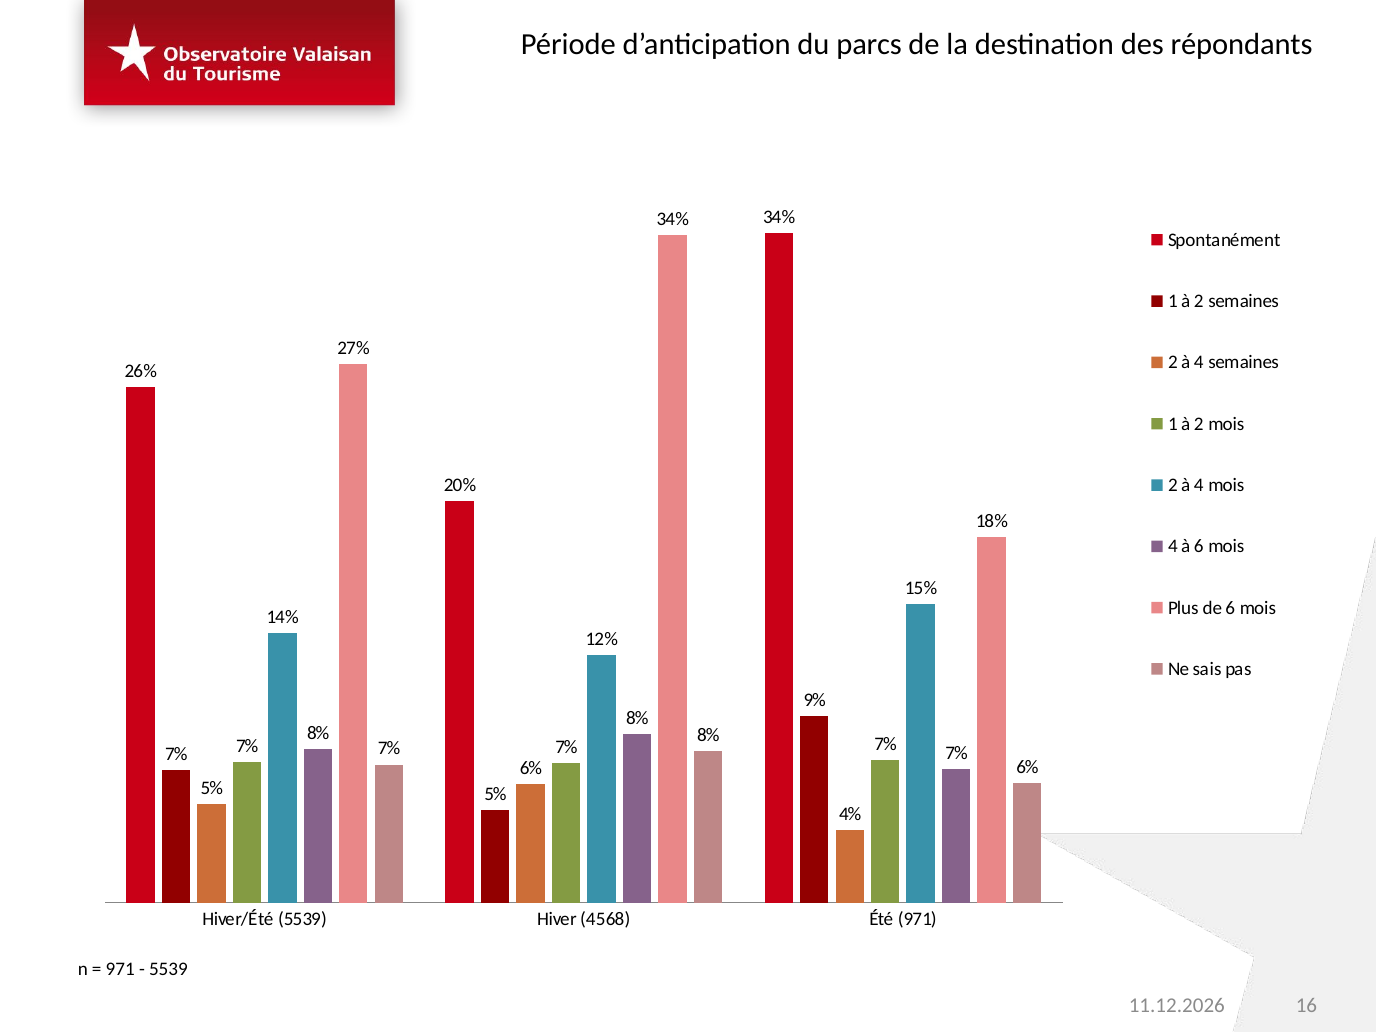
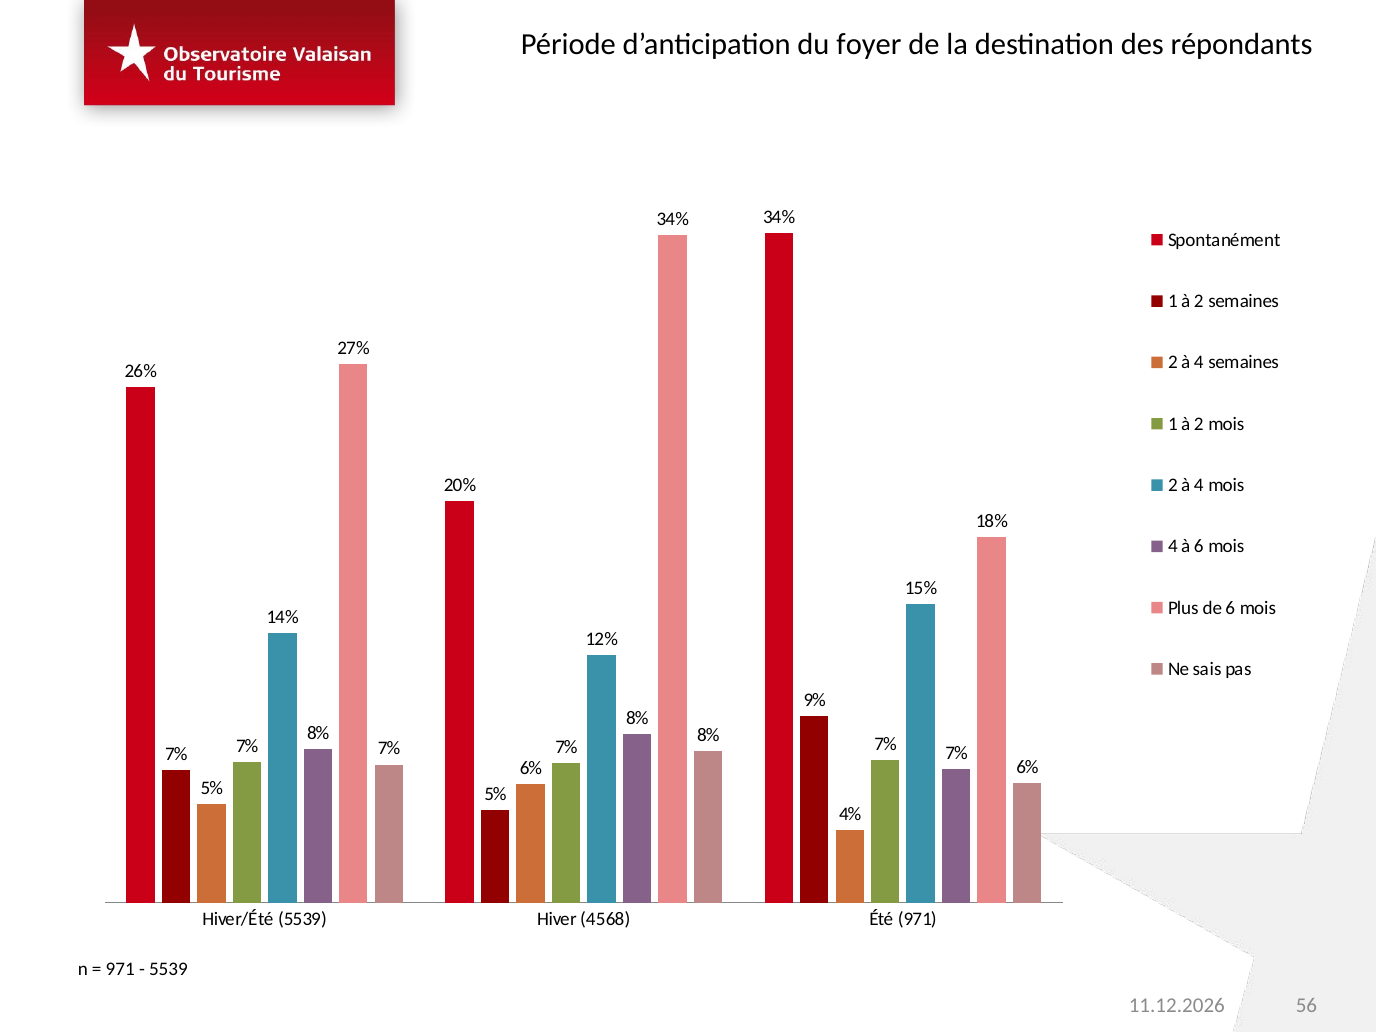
parcs: parcs -> foyer
16: 16 -> 56
